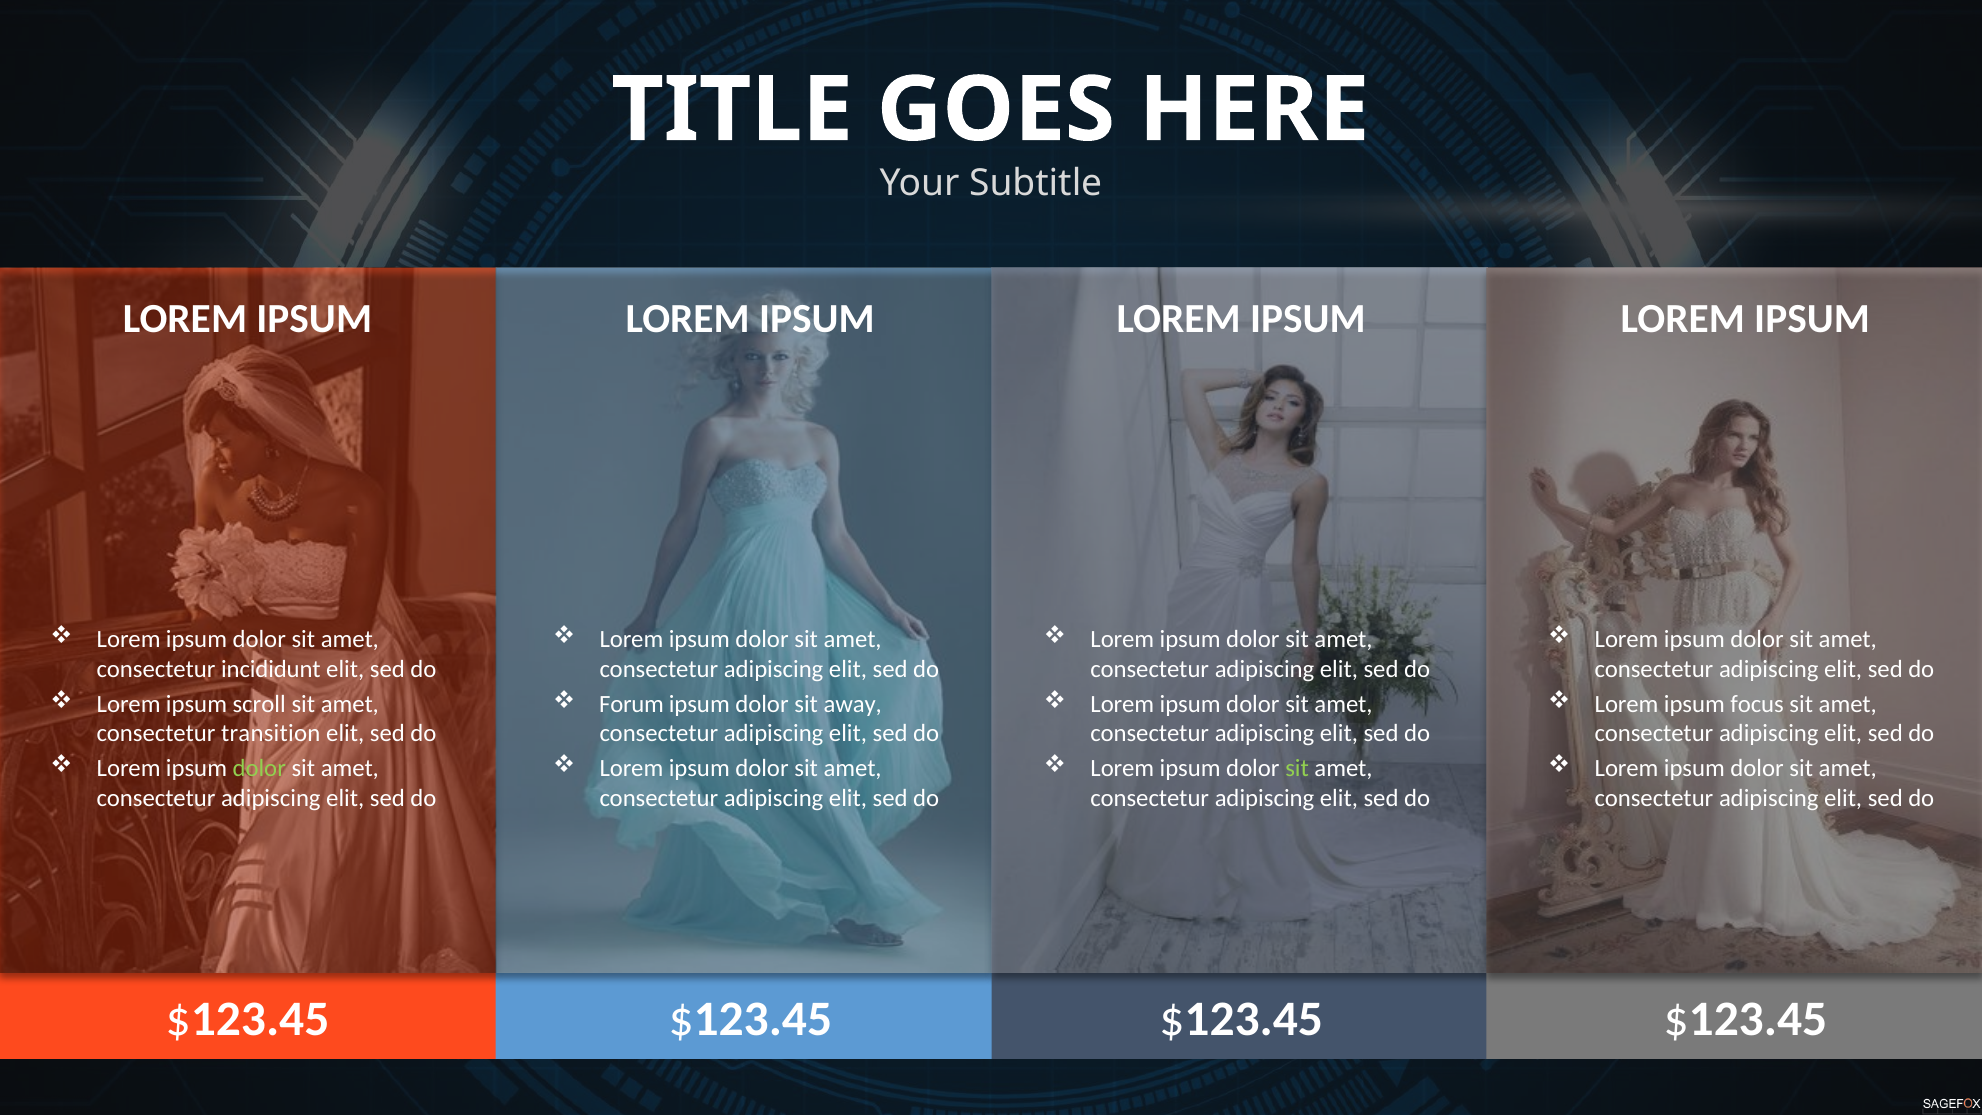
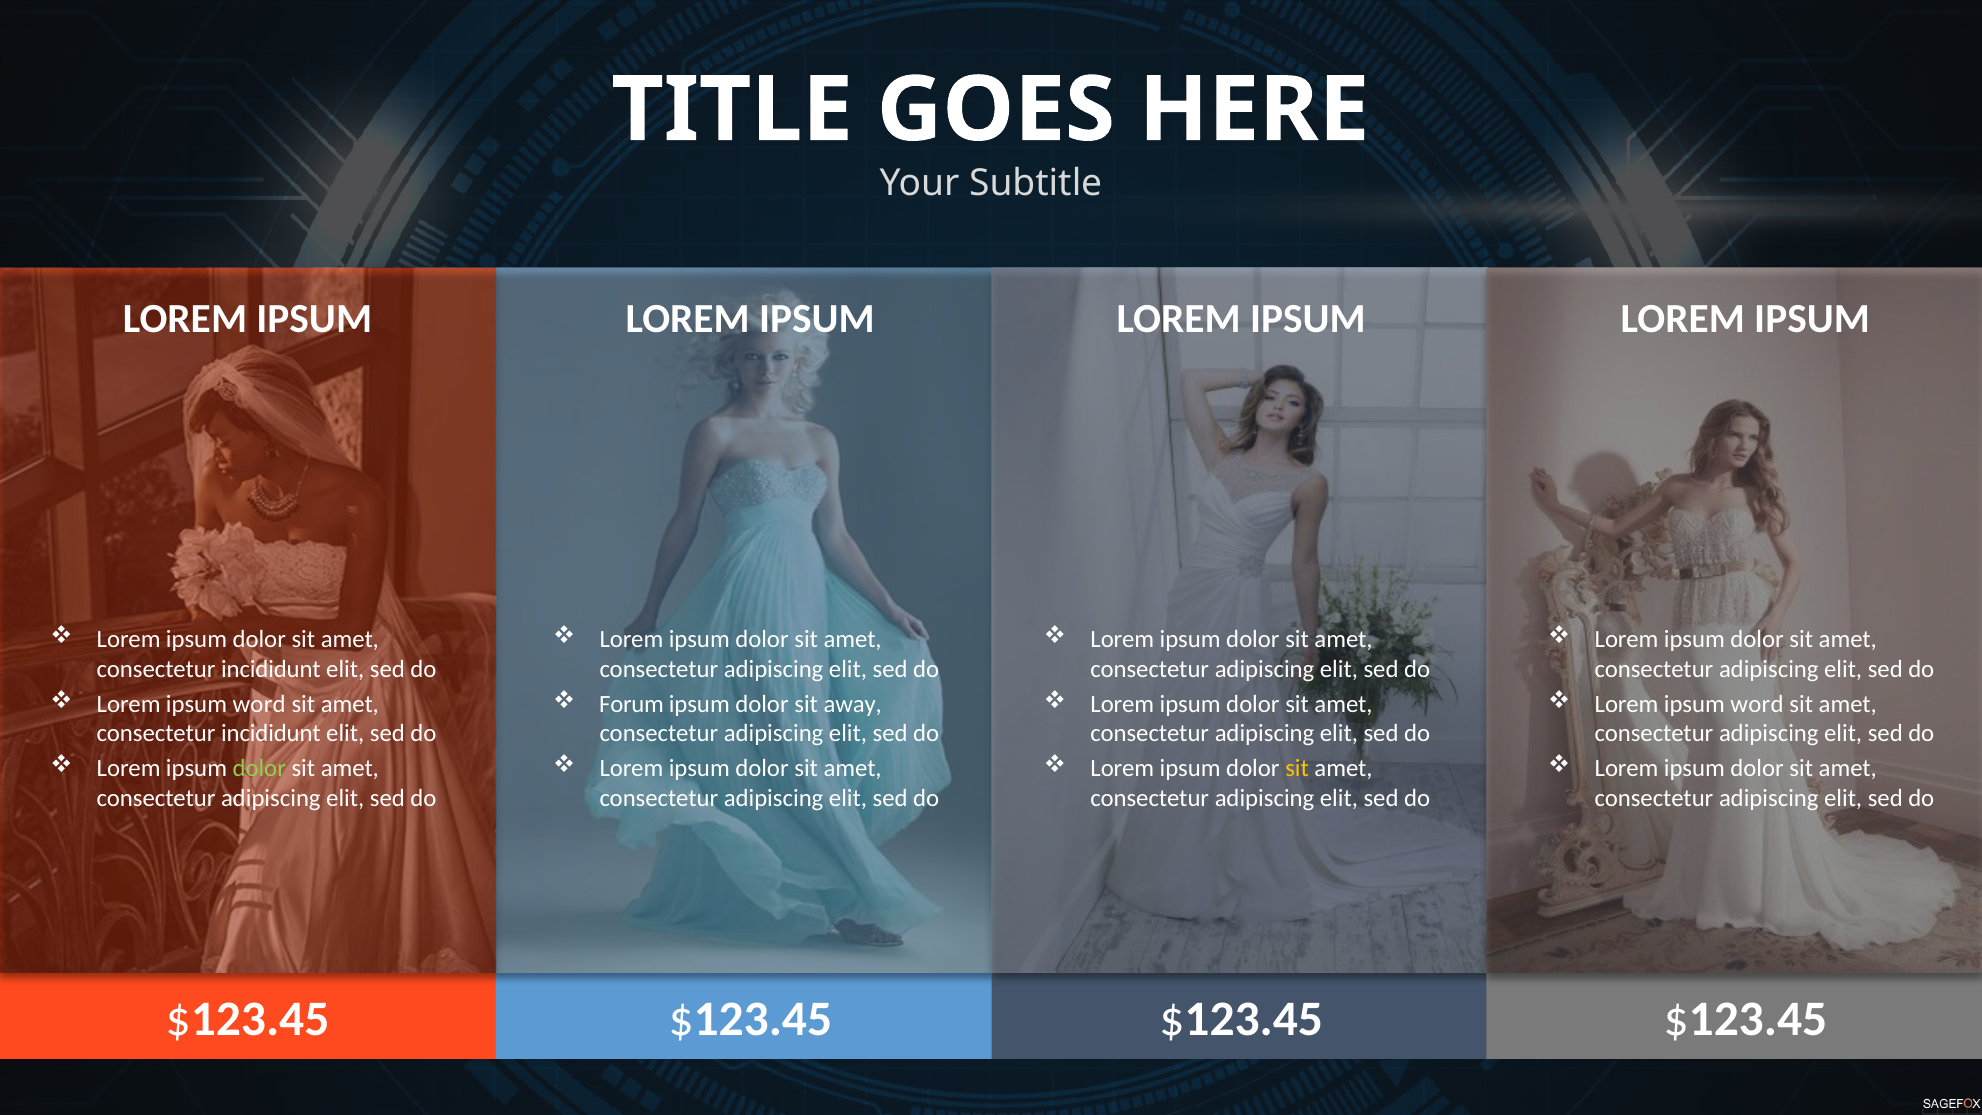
scroll at (259, 704): scroll -> word
focus at (1757, 704): focus -> word
transition at (271, 734): transition -> incididunt
sit at (1297, 768) colour: light green -> yellow
